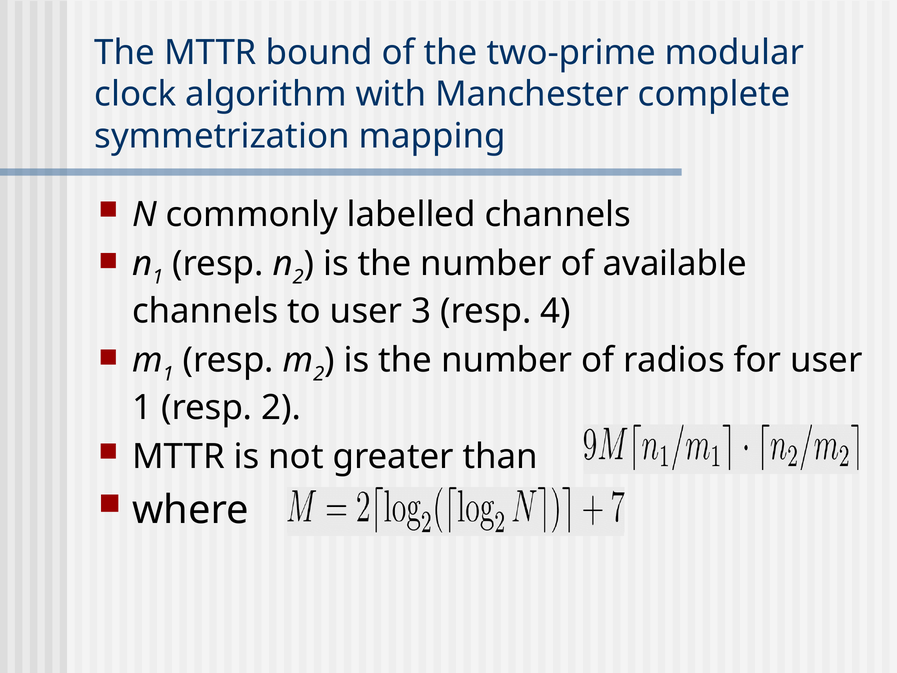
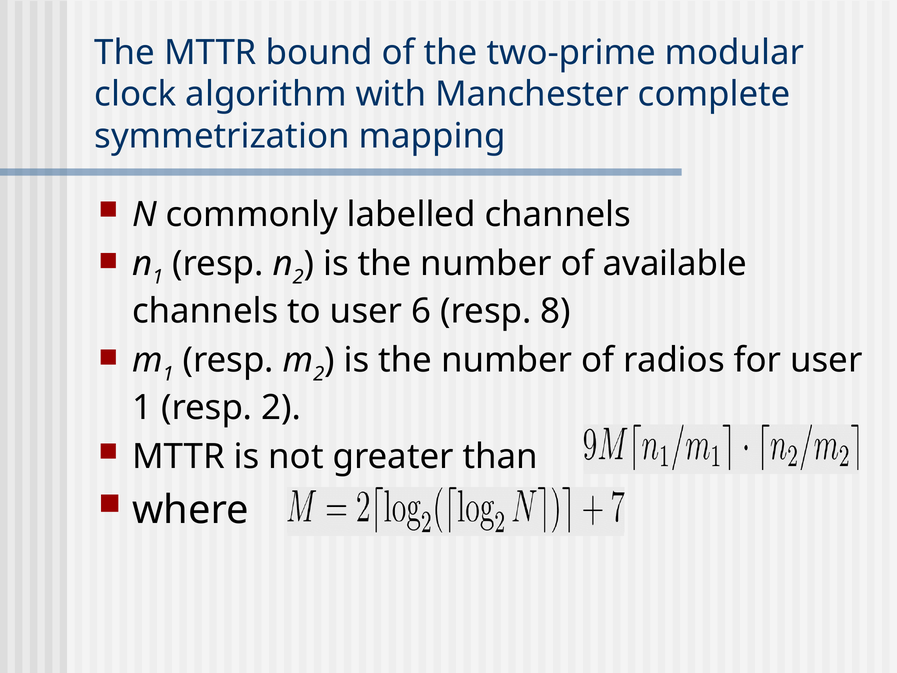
3: 3 -> 6
4: 4 -> 8
